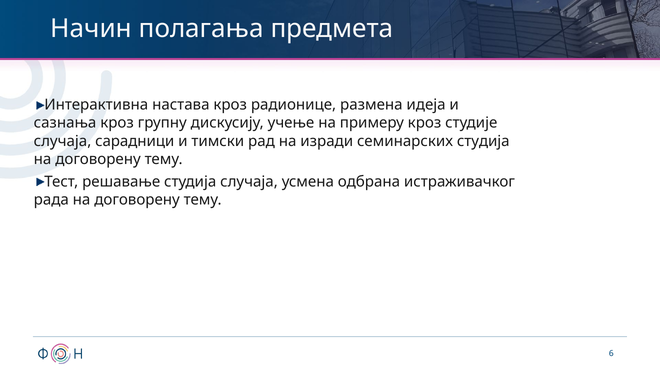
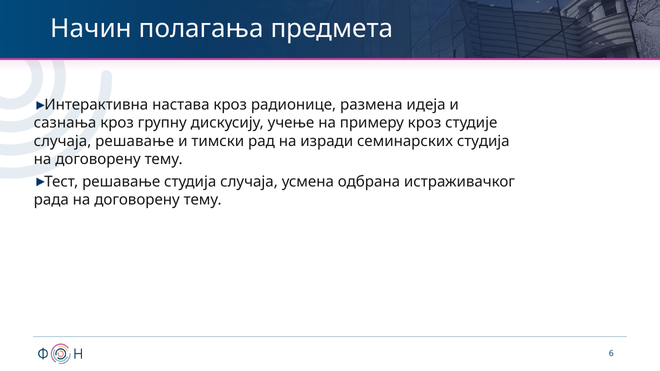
случаја сарадници: сарадници -> решавање
